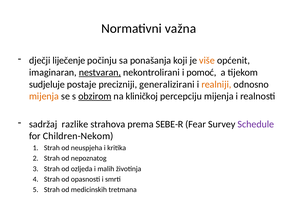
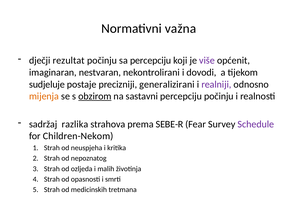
liječenje: liječenje -> rezultat
sa ponašanja: ponašanja -> percepciju
više colour: orange -> purple
nestvaran underline: present -> none
pomoć: pomoć -> dovodi
realniji colour: orange -> purple
kliničkoj: kliničkoj -> sastavni
percepciju mijenja: mijenja -> počinju
razlike: razlike -> razlika
